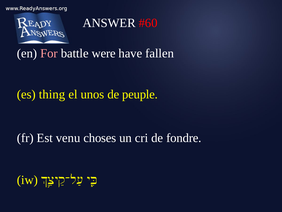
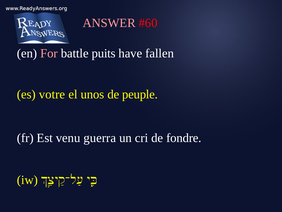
ANSWER colour: white -> pink
were: were -> puits
thing: thing -> votre
choses: choses -> guerra
